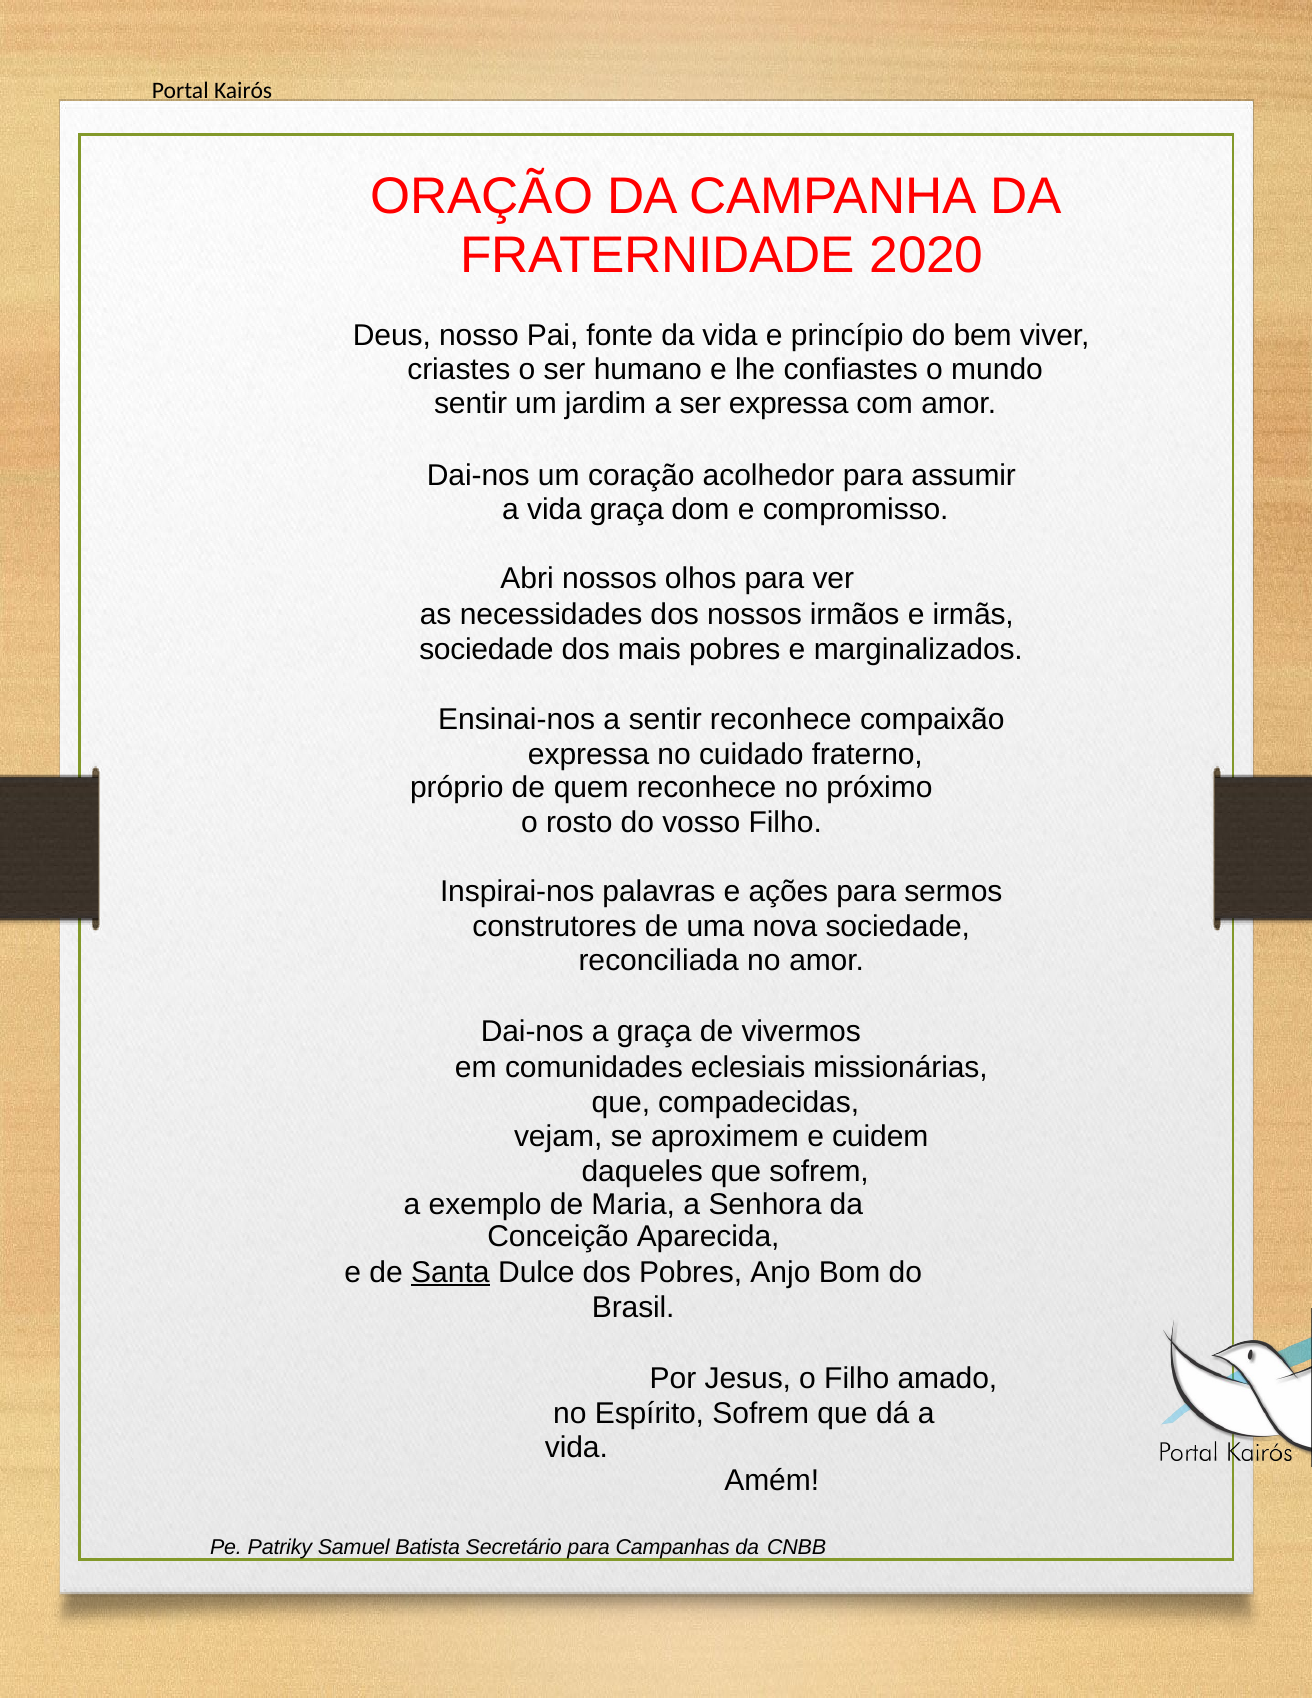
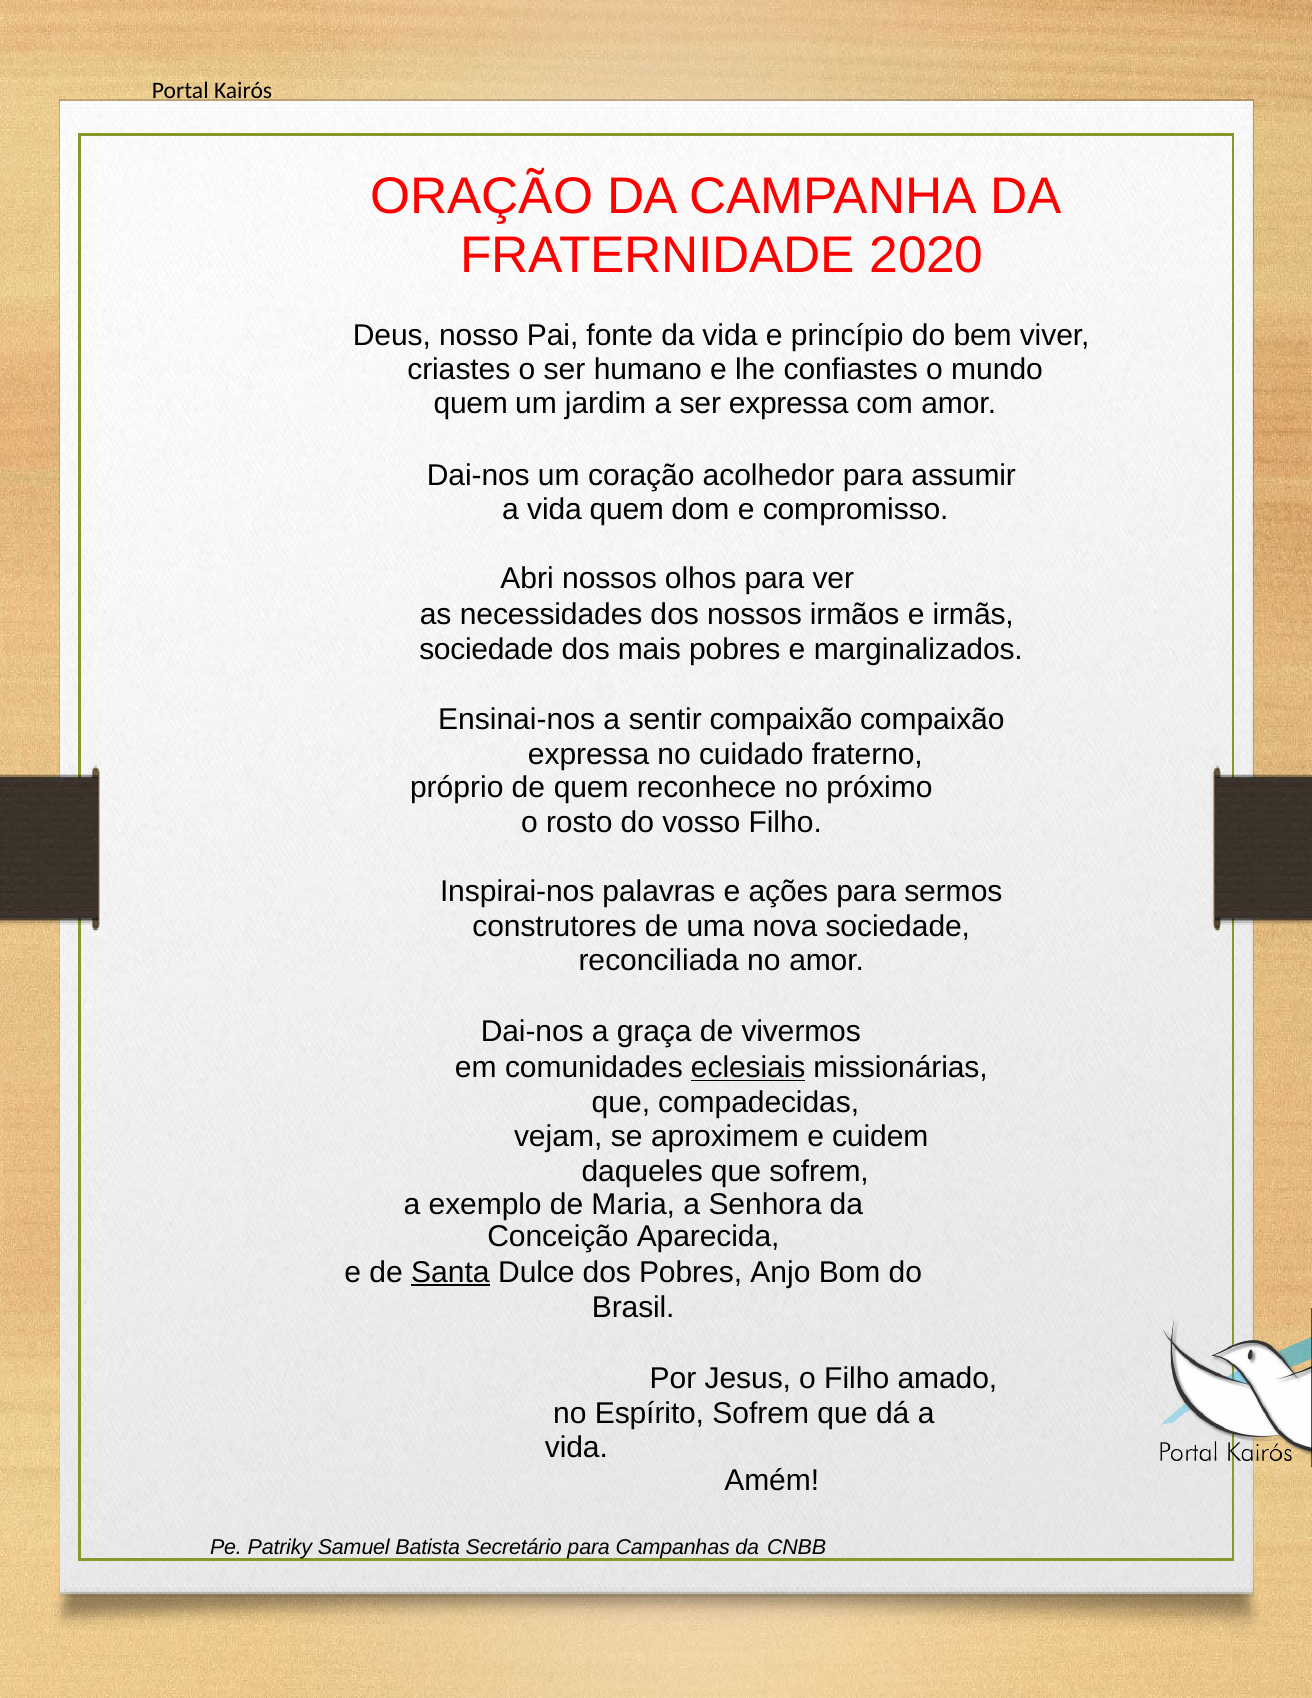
sentir at (471, 404): sentir -> quem
vida graça: graça -> quem
sentir reconhece: reconhece -> compaixão
eclesiais underline: none -> present
